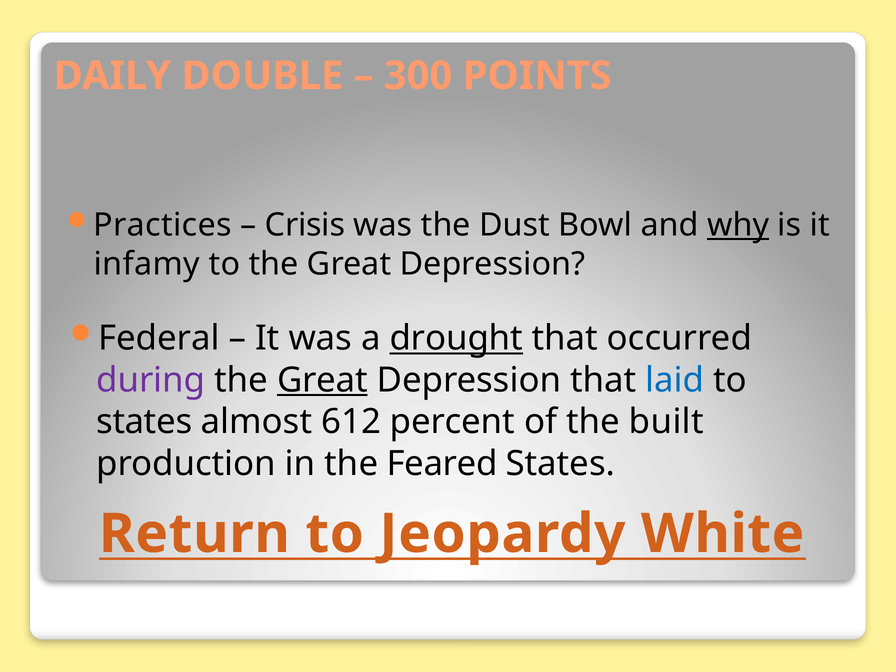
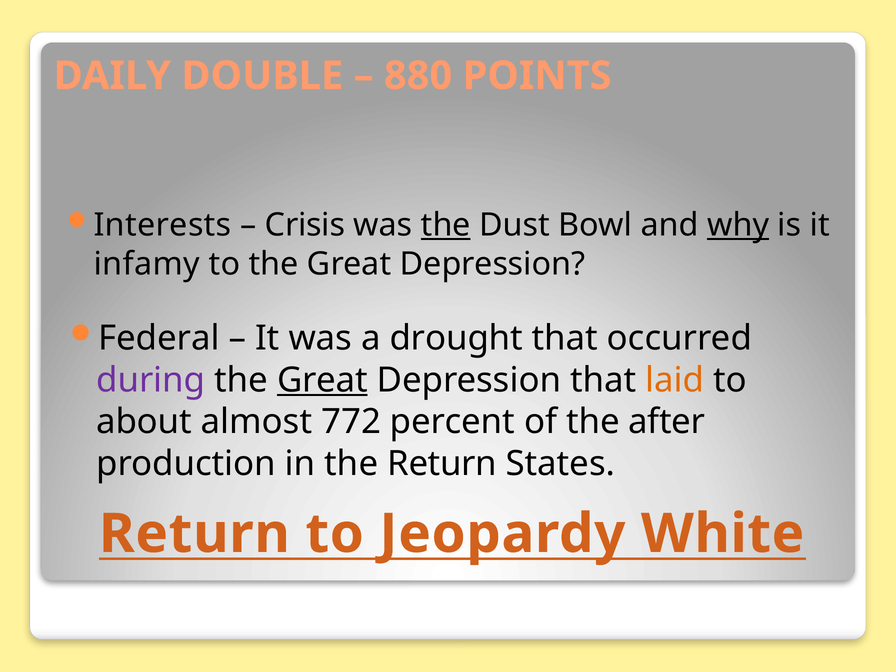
300: 300 -> 880
Practices: Practices -> Interests
the at (446, 225) underline: none -> present
drought underline: present -> none
laid colour: blue -> orange
states at (144, 422): states -> about
612: 612 -> 772
built: built -> after
the Feared: Feared -> Return
